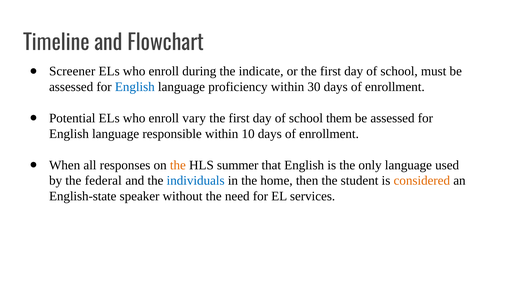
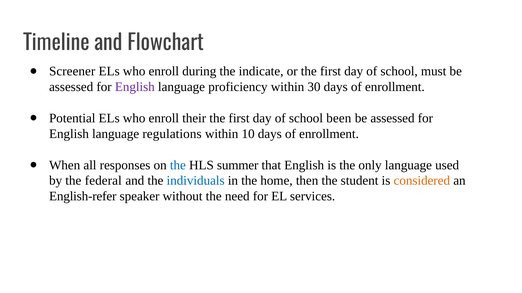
English at (135, 87) colour: blue -> purple
vary: vary -> their
them: them -> been
responsible: responsible -> regulations
the at (178, 165) colour: orange -> blue
English-state: English-state -> English-refer
